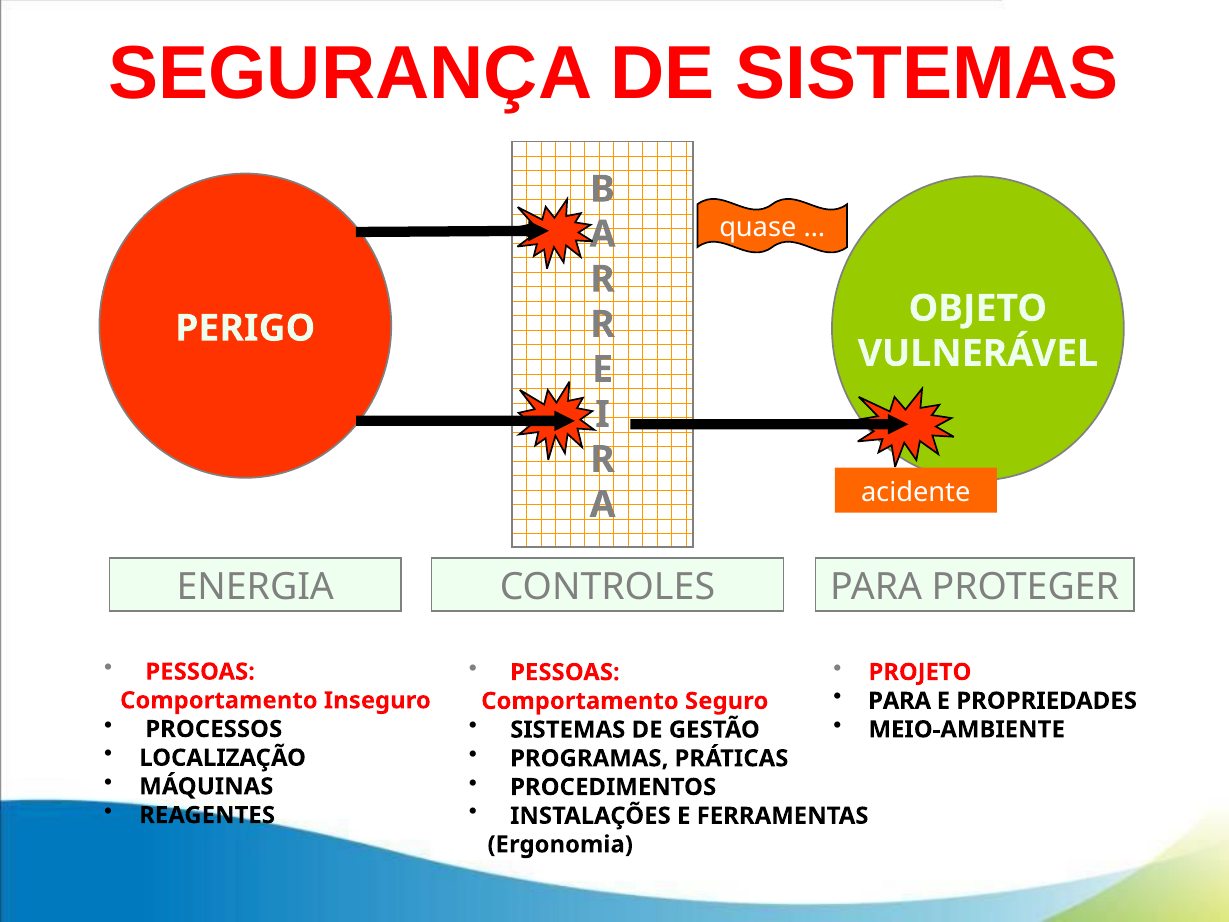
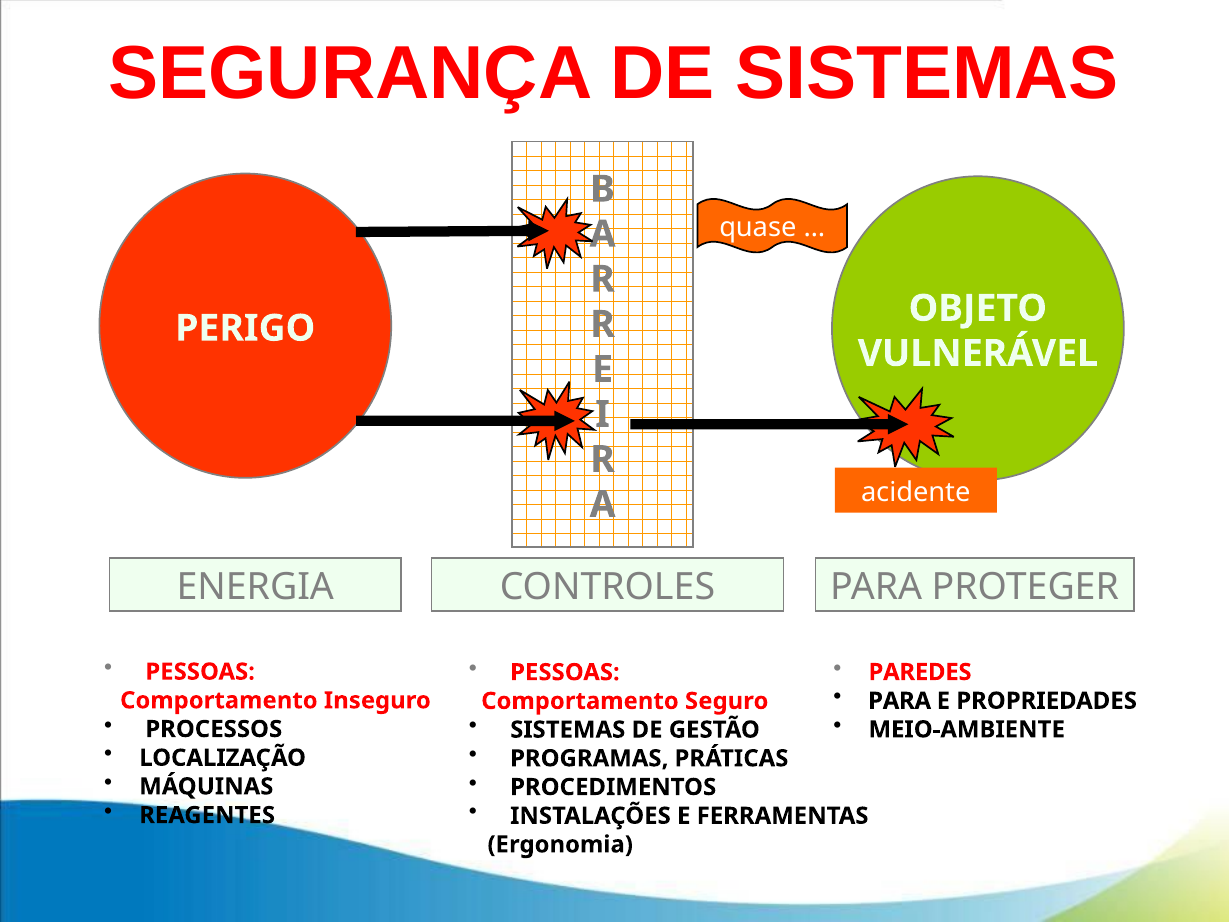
PROJETO: PROJETO -> PAREDES
